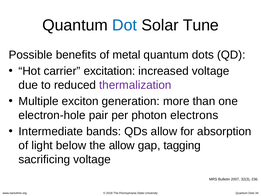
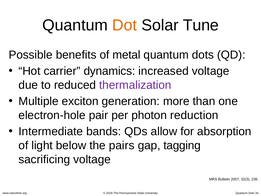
Dot colour: blue -> orange
excitation: excitation -> dynamics
electrons: electrons -> reduction
the allow: allow -> pairs
